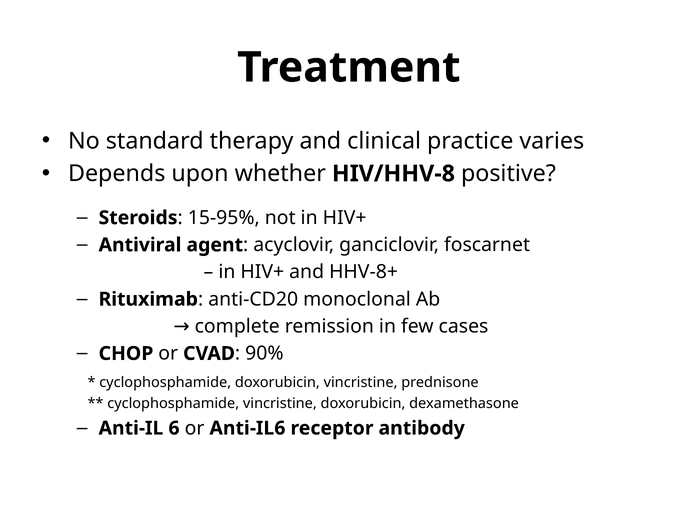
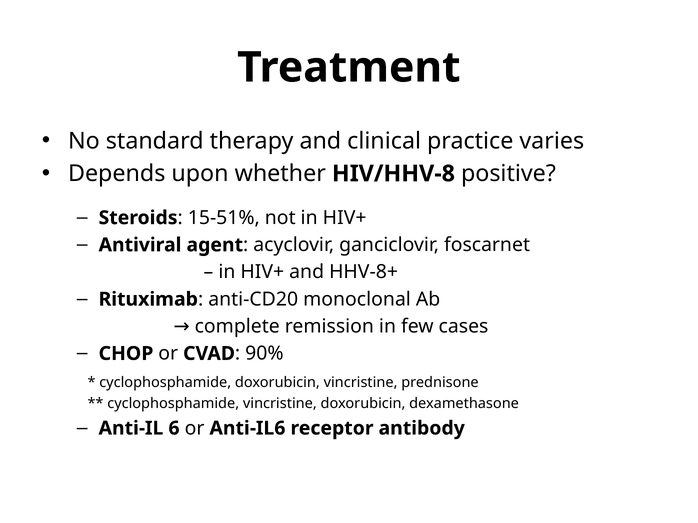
15-95%: 15-95% -> 15-51%
